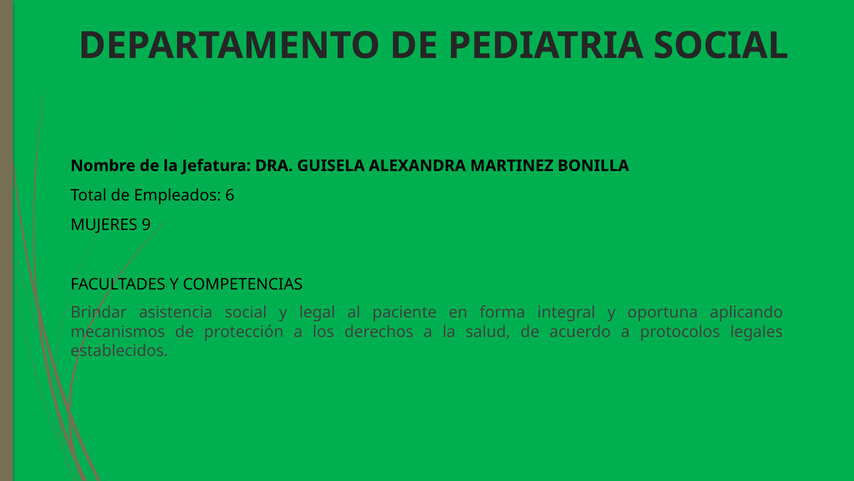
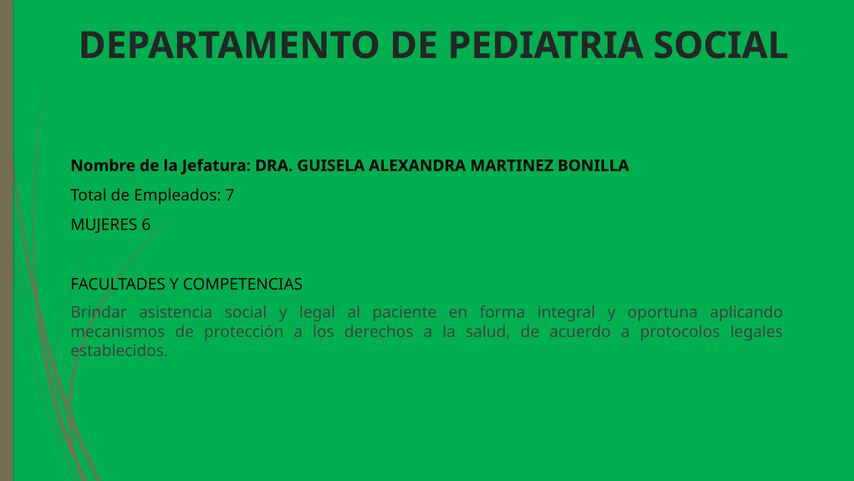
6: 6 -> 7
9: 9 -> 6
